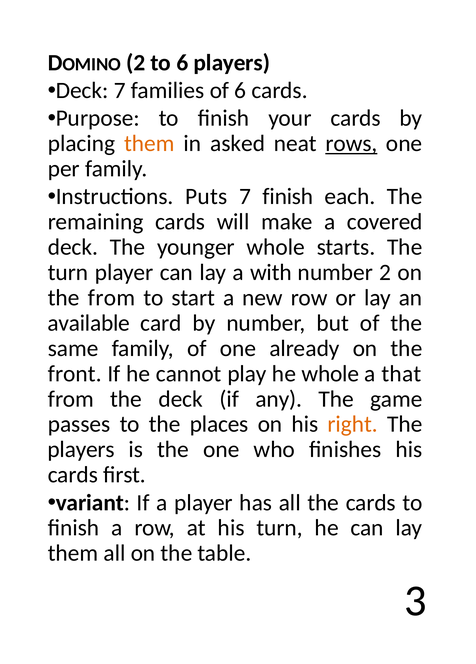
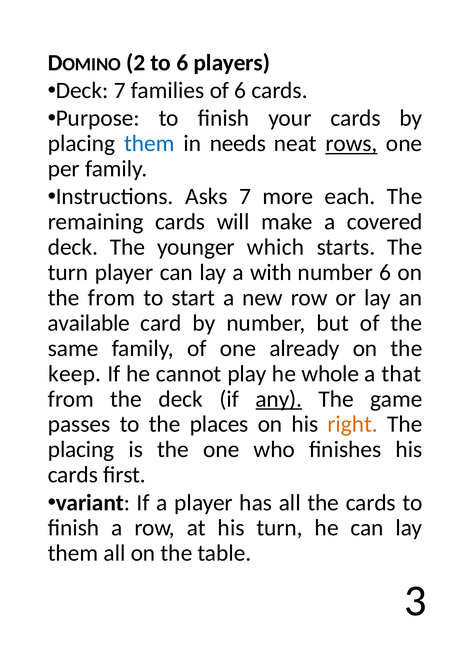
them at (149, 144) colour: orange -> blue
asked: asked -> needs
Puts: Puts -> Asks
7 finish: finish -> more
younger whole: whole -> which
number 2: 2 -> 6
front: front -> keep
any underline: none -> present
players at (81, 450): players -> placing
